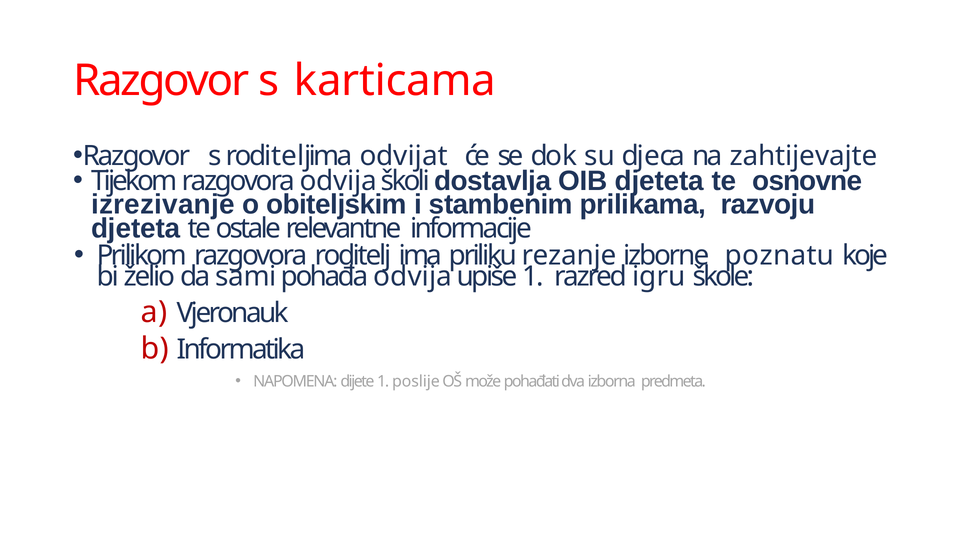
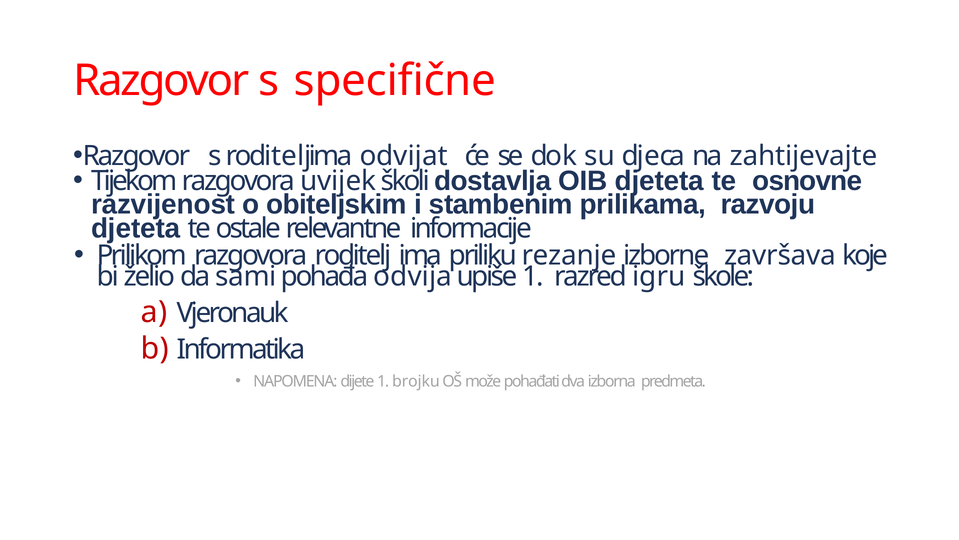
karticama: karticama -> specifične
razgovora odvija: odvija -> uvijek
izrezivanje: izrezivanje -> razvijenost
poznatu: poznatu -> završava
poslije: poslije -> brojku
